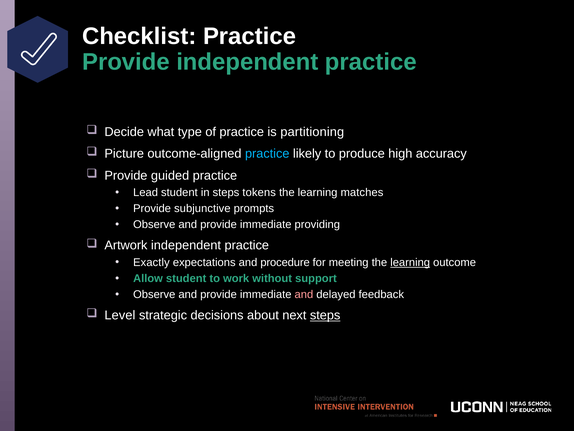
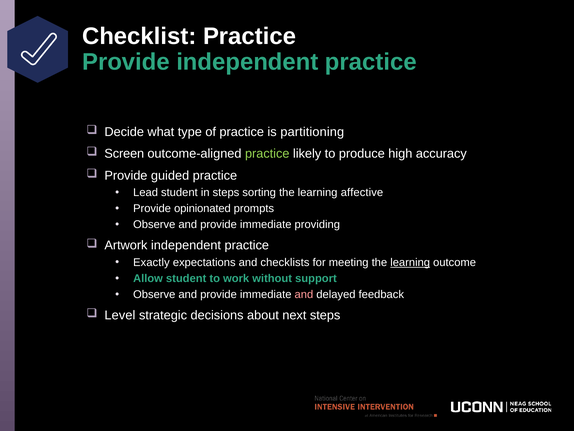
Picture: Picture -> Screen
practice at (267, 154) colour: light blue -> light green
tokens: tokens -> sorting
matches: matches -> affective
subjunctive: subjunctive -> opinionated
procedure: procedure -> checklists
steps at (325, 315) underline: present -> none
